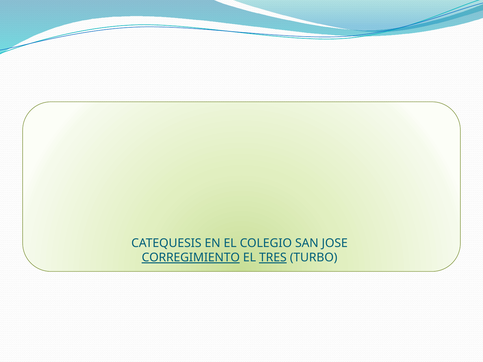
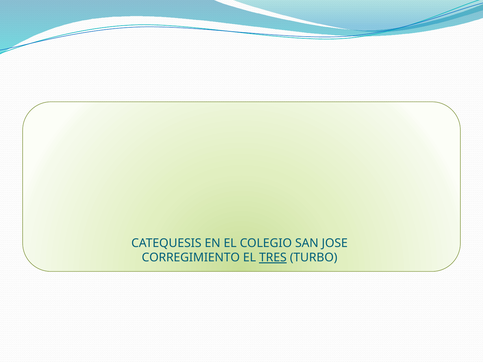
CORREGIMIENTO underline: present -> none
